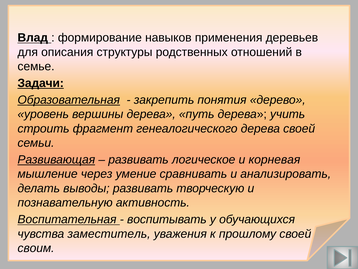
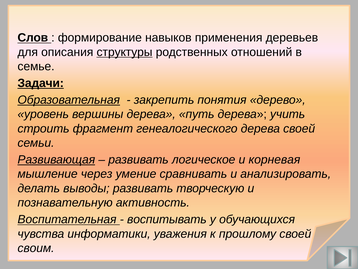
Влад: Влад -> Слов
структуры underline: none -> present
заместитель: заместитель -> информатики
